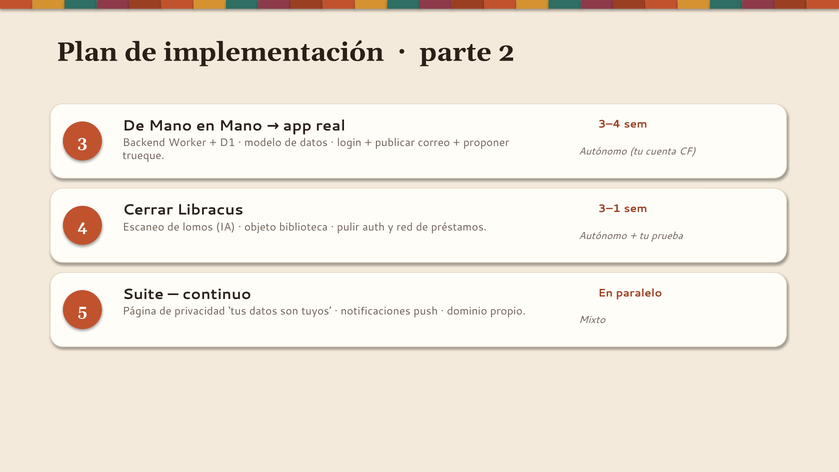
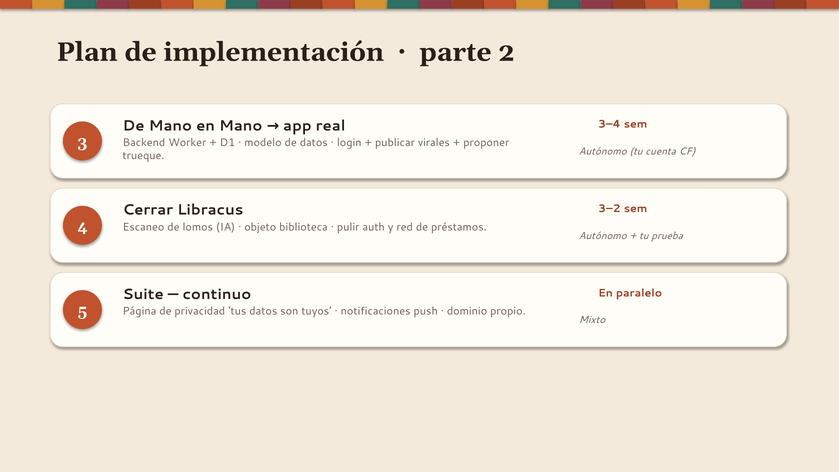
correo: correo -> virales
3–1: 3–1 -> 3–2
